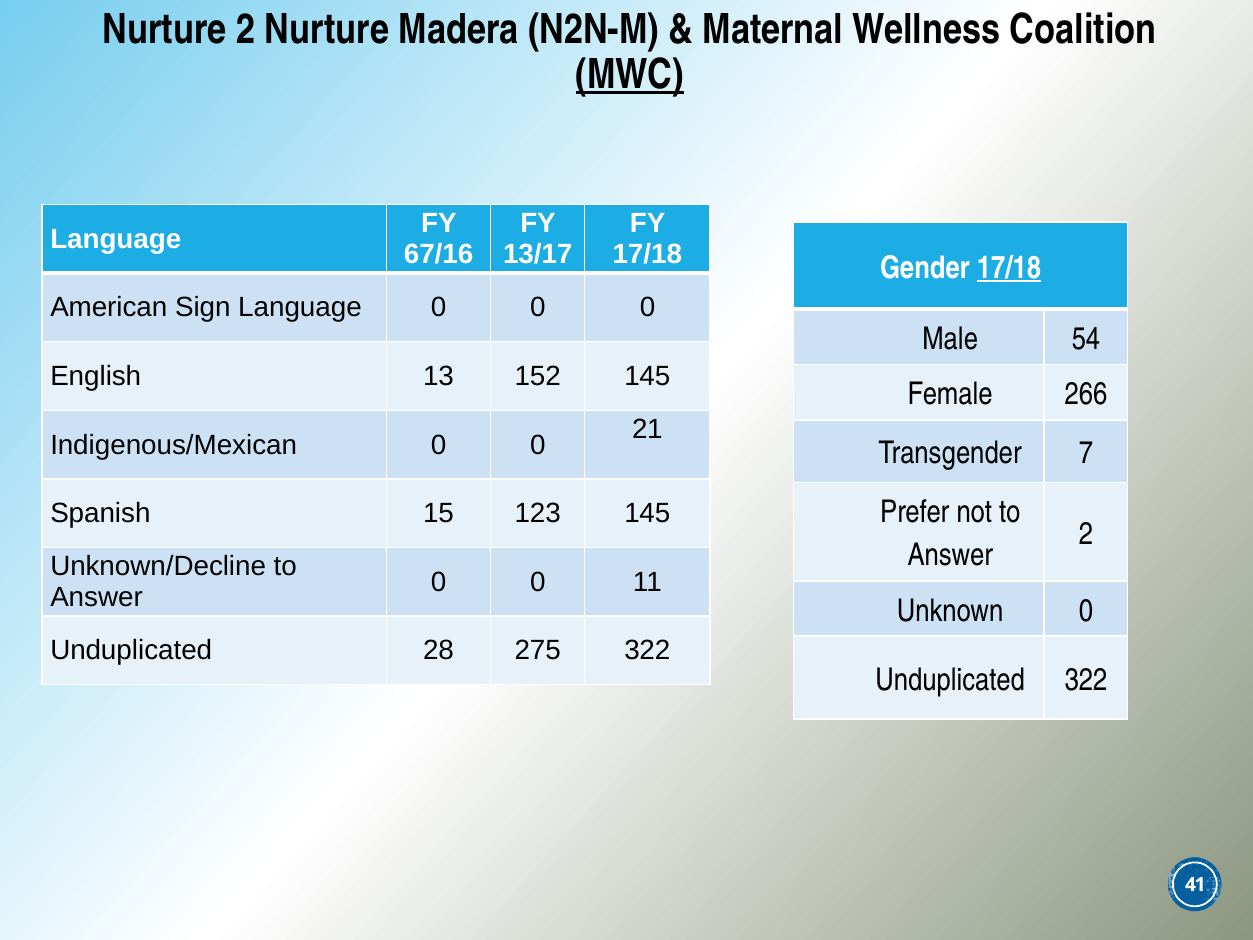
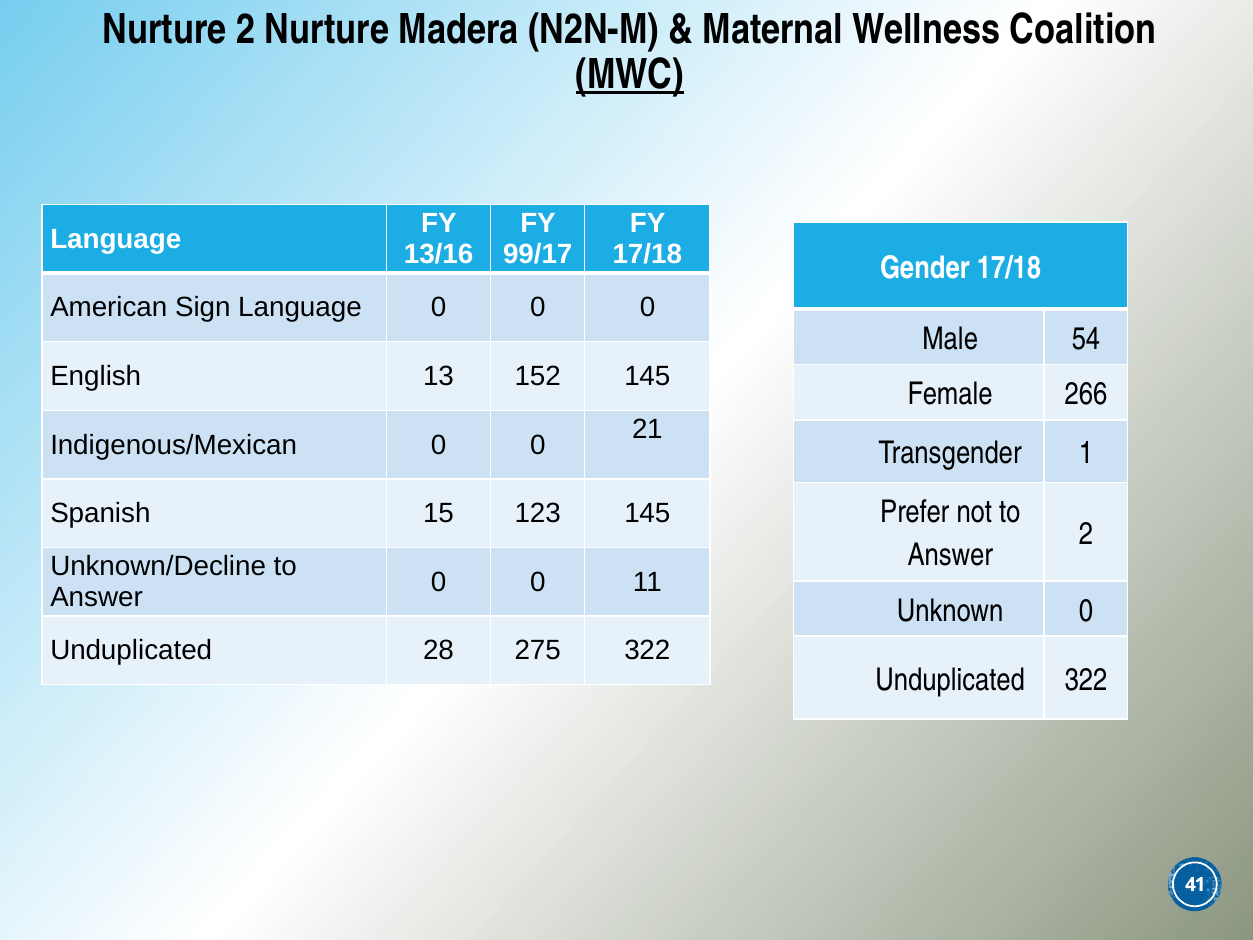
67/16: 67/16 -> 13/16
13/17: 13/17 -> 99/17
17/18 at (1009, 268) underline: present -> none
7: 7 -> 1
